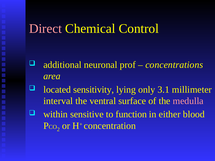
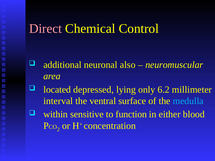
prof: prof -> also
concentrations: concentrations -> neuromuscular
sensitivity: sensitivity -> depressed
3.1: 3.1 -> 6.2
medulla colour: pink -> light blue
